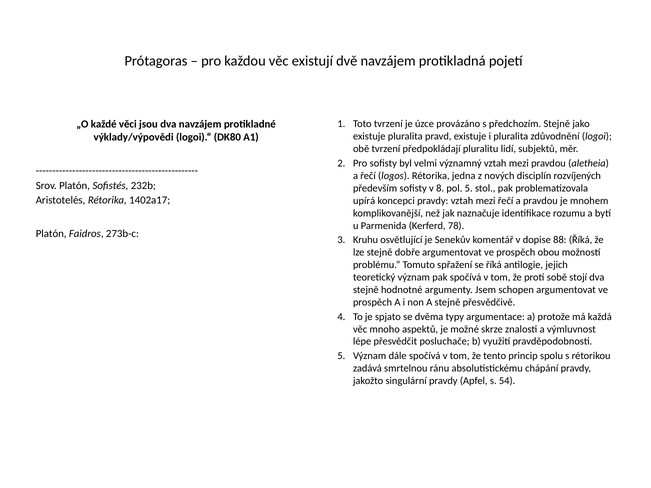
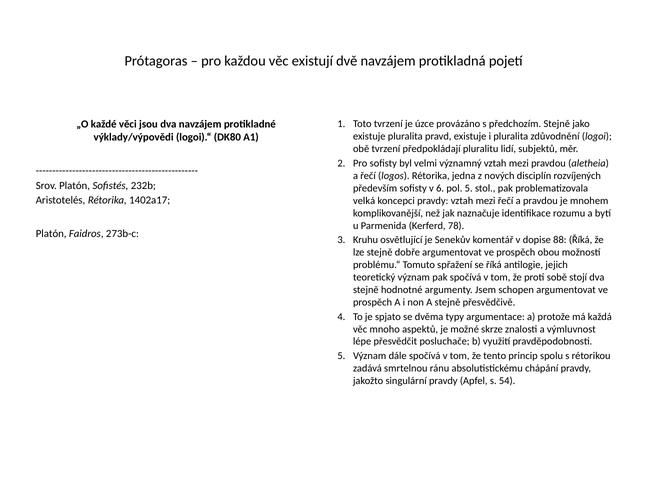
8: 8 -> 6
upírá: upírá -> velká
